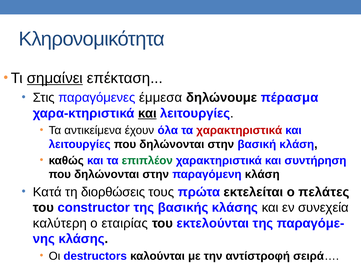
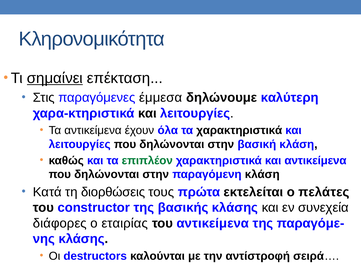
πέρασμα: πέρασμα -> καλύτερη
και at (147, 113) underline: present -> none
χαρακτηριστικά at (239, 130) colour: red -> black
και συντήρηση: συντήρηση -> αντικείμενα
καλύτερη: καλύτερη -> διάφορες
του εκτελούνται: εκτελούνται -> αντικείμενα
